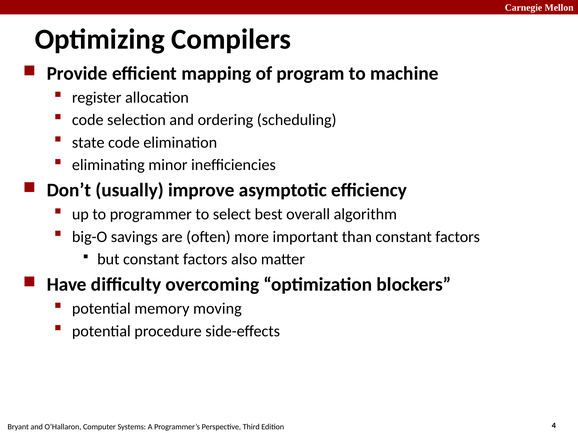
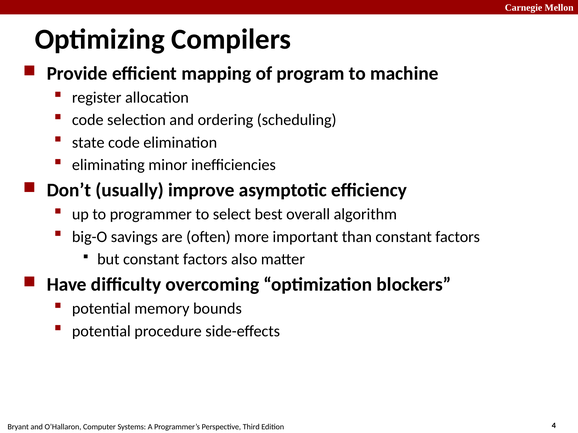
moving: moving -> bounds
